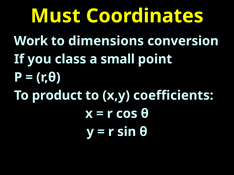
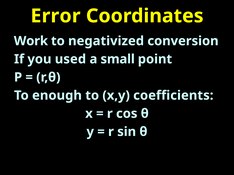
Must: Must -> Error
dimensions: dimensions -> negativized
class: class -> used
product: product -> enough
